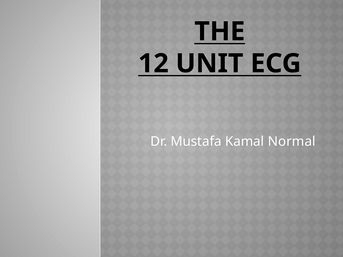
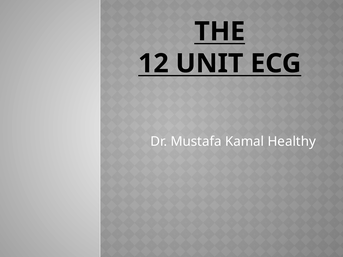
Normal: Normal -> Healthy
